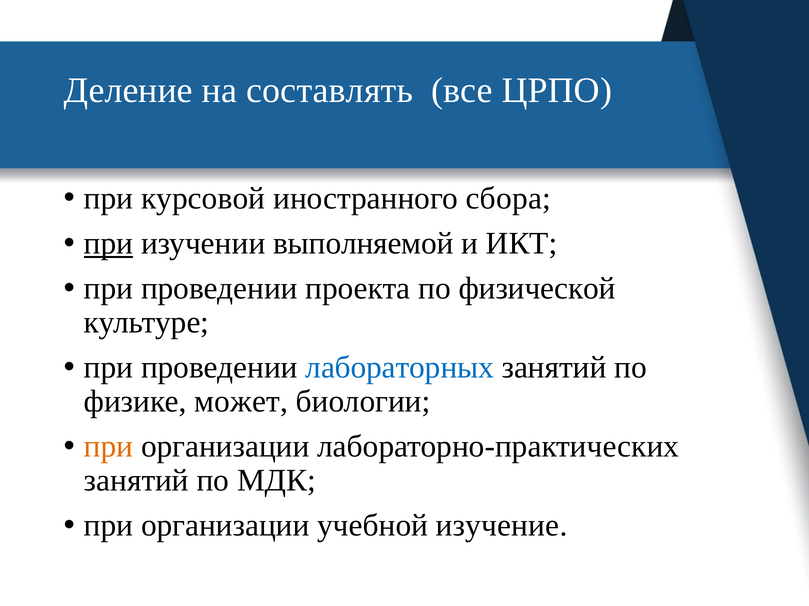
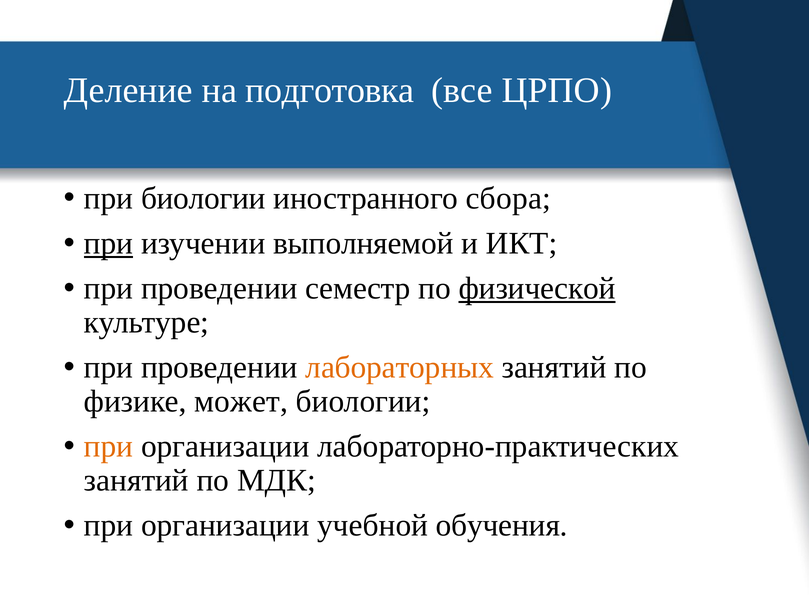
составлять: составлять -> подготовка
при курсовой: курсовой -> биологии
проекта: проекта -> семестр
физической underline: none -> present
лабораторных colour: blue -> orange
изучение: изучение -> обучения
